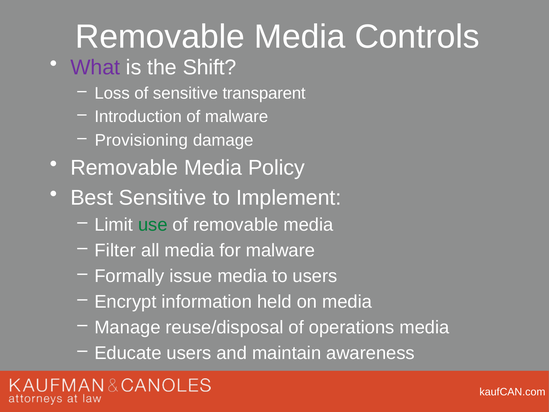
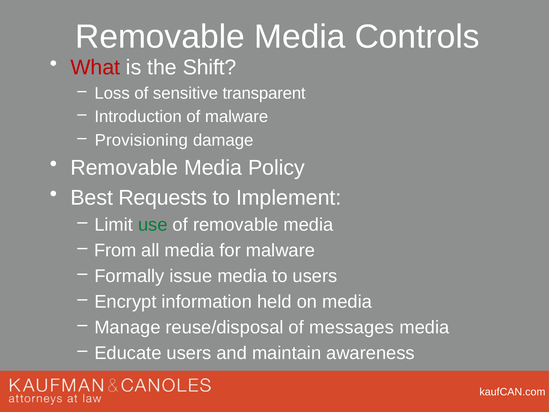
What colour: purple -> red
Best Sensitive: Sensitive -> Requests
Filter: Filter -> From
operations: operations -> messages
